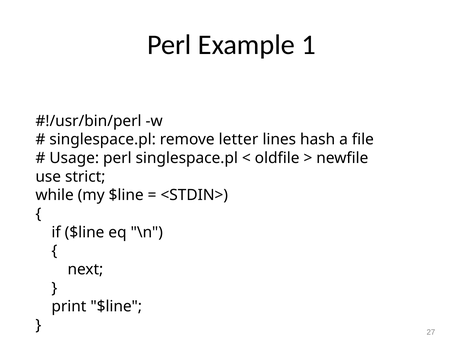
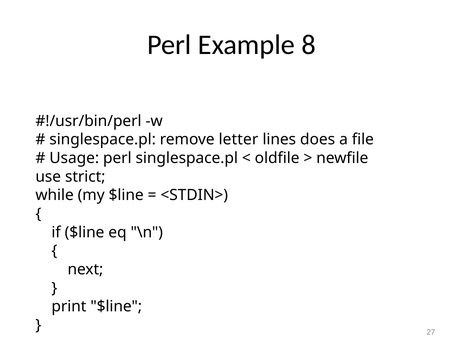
1: 1 -> 8
hash: hash -> does
